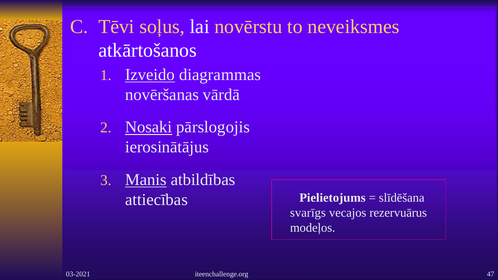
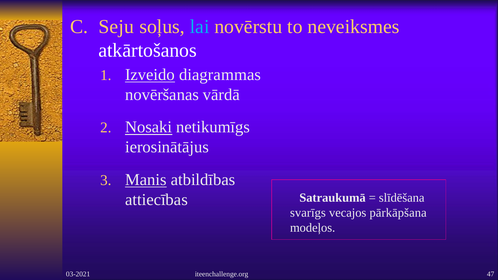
Tēvi: Tēvi -> Seju
lai colour: white -> light blue
pārslogojis: pārslogojis -> netikumīgs
Pielietojums: Pielietojums -> Satraukumā
rezervuārus: rezervuārus -> pārkāpšana
